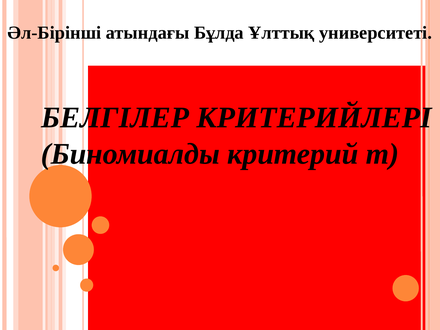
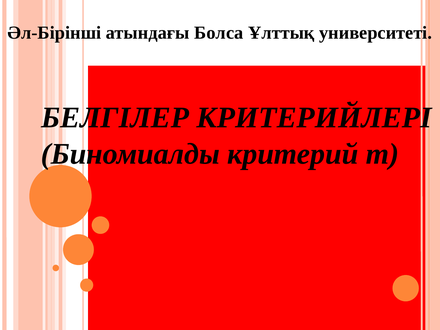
Бұлда: Бұлда -> Болса
